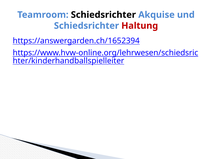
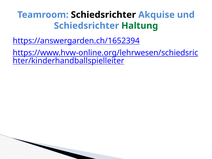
Haltung colour: red -> green
